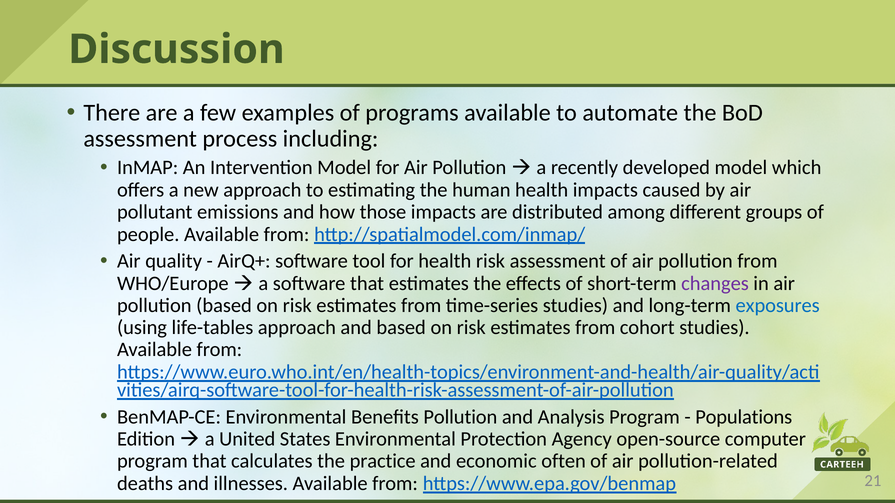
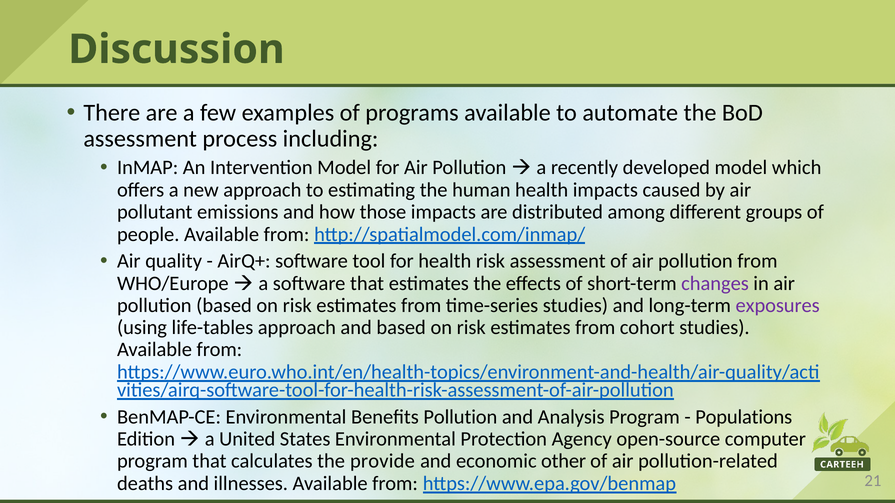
exposures colour: blue -> purple
practice: practice -> provide
often: often -> other
